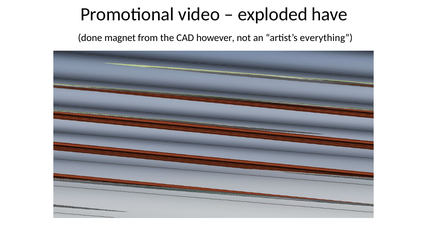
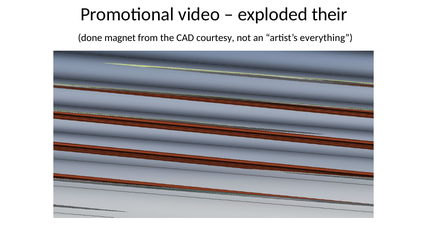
have: have -> their
however: however -> courtesy
